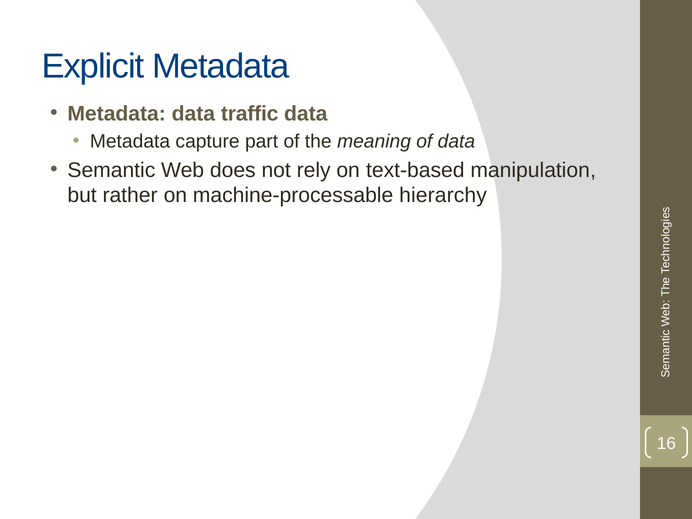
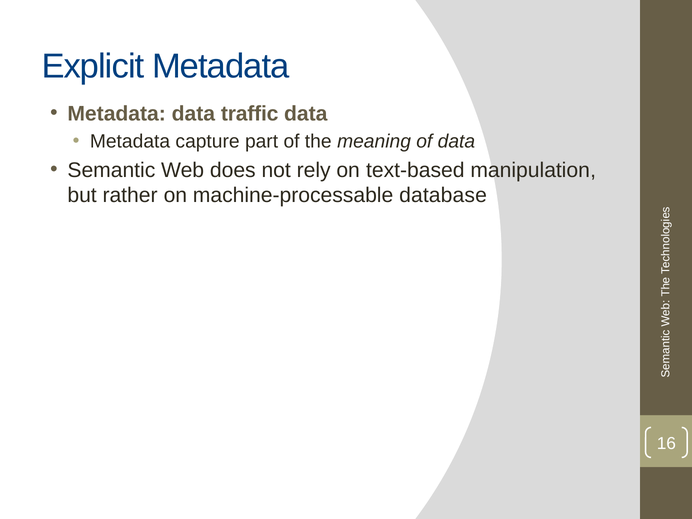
hierarchy: hierarchy -> database
